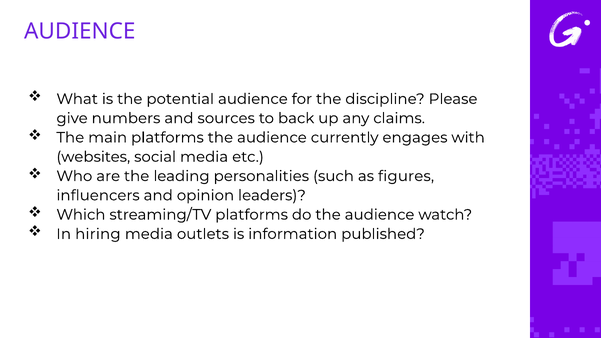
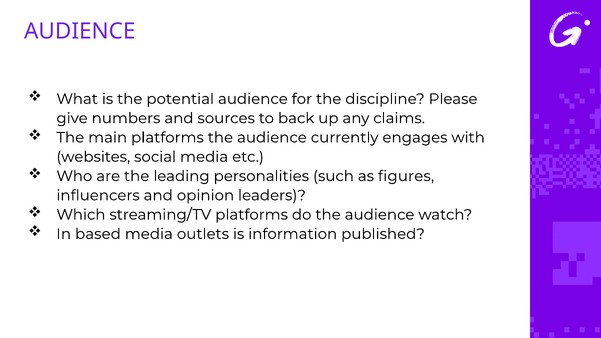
hiring: hiring -> based
